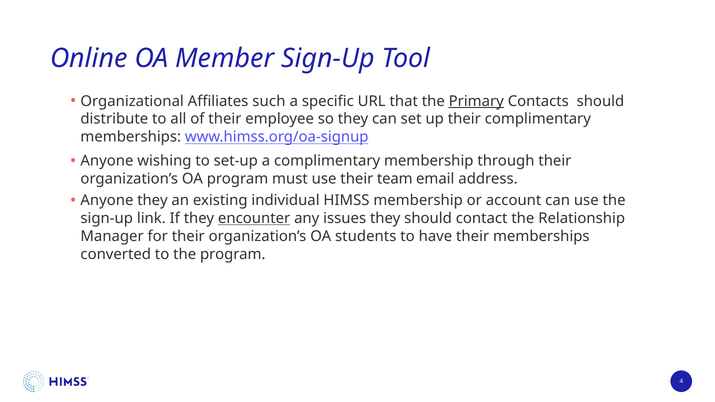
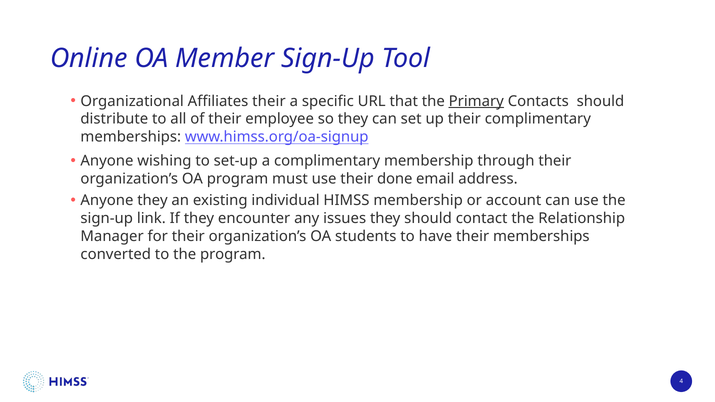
Affiliates such: such -> their
team: team -> done
encounter underline: present -> none
